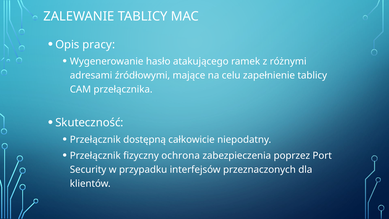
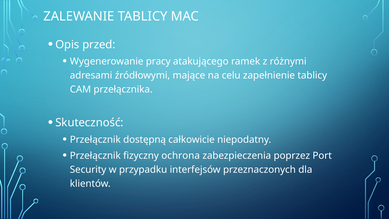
pracy: pracy -> przed
hasło: hasło -> pracy
